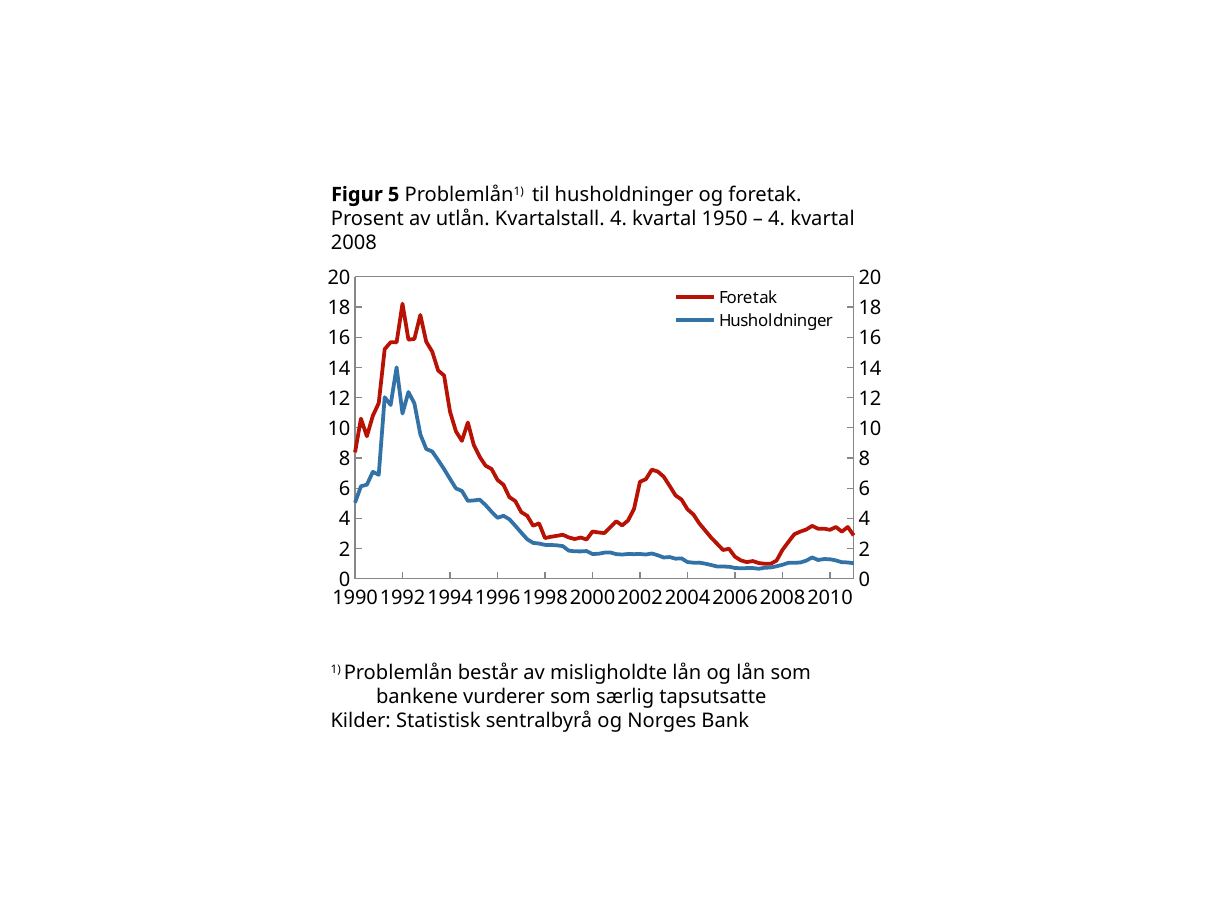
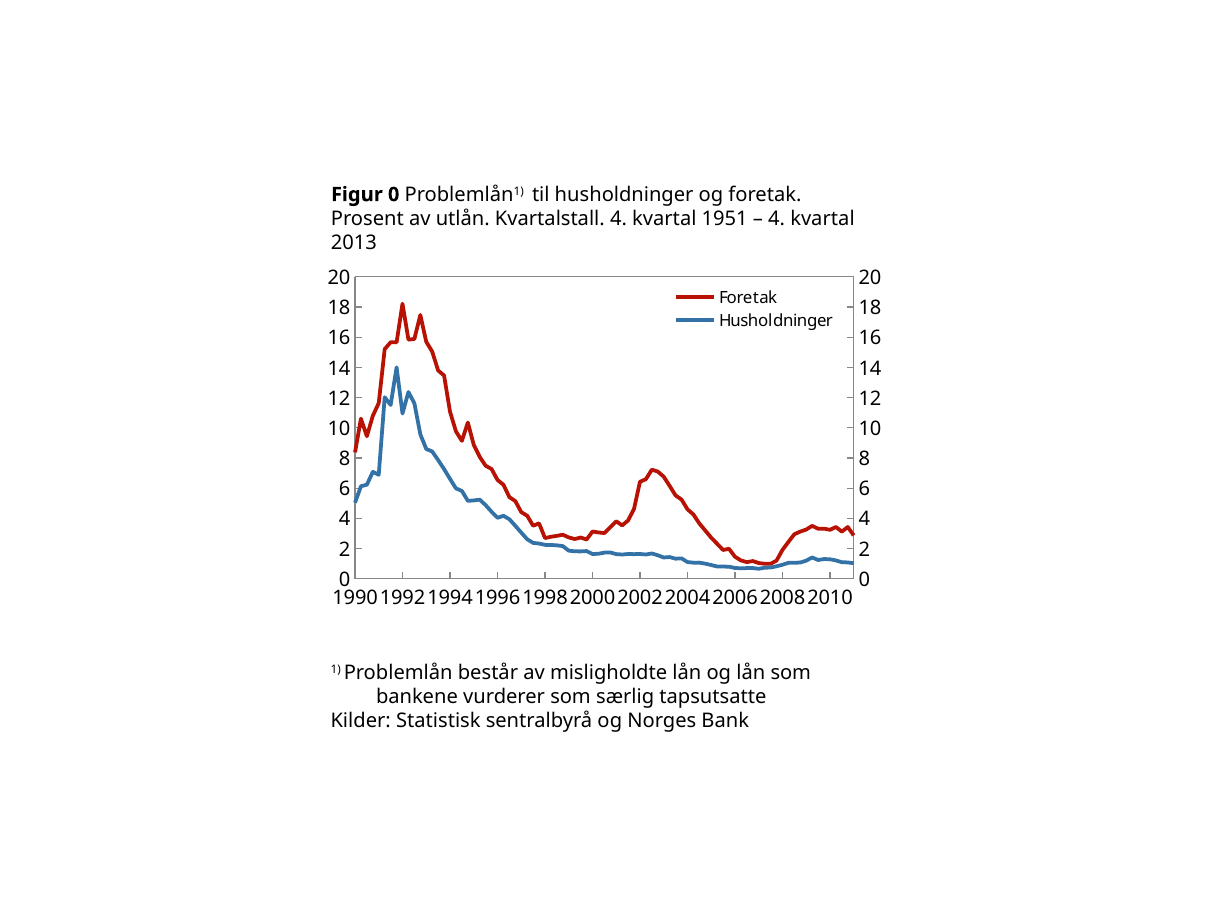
Figur 5: 5 -> 0
1950: 1950 -> 1951
2008: 2008 -> 2013
